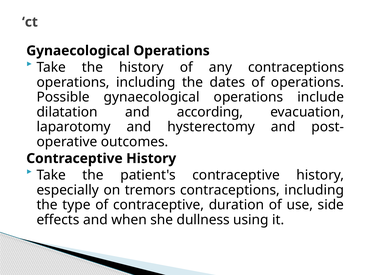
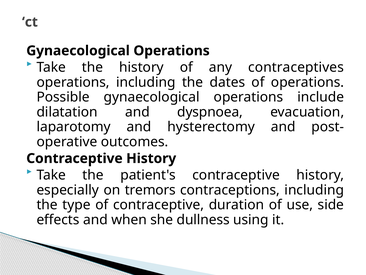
any contraceptions: contraceptions -> contraceptives
according: according -> dyspnoea
